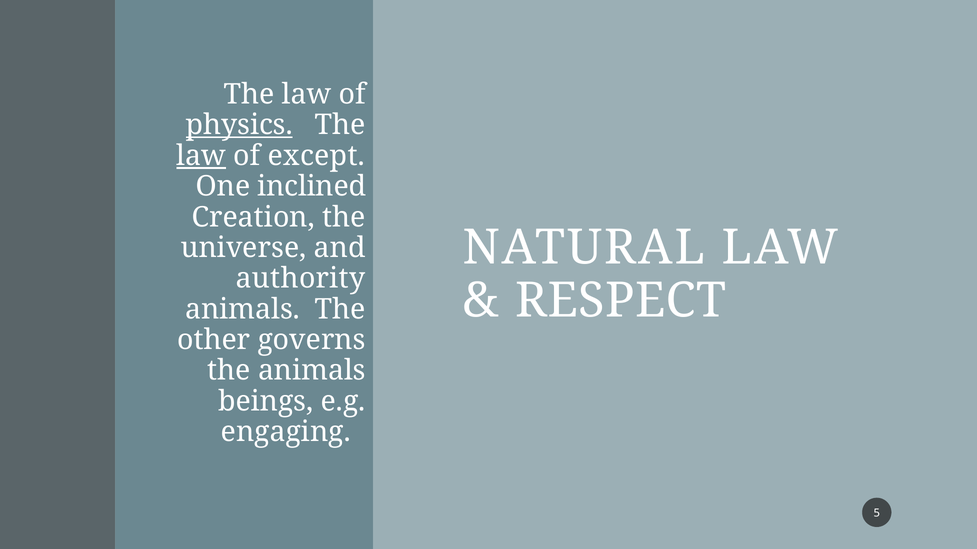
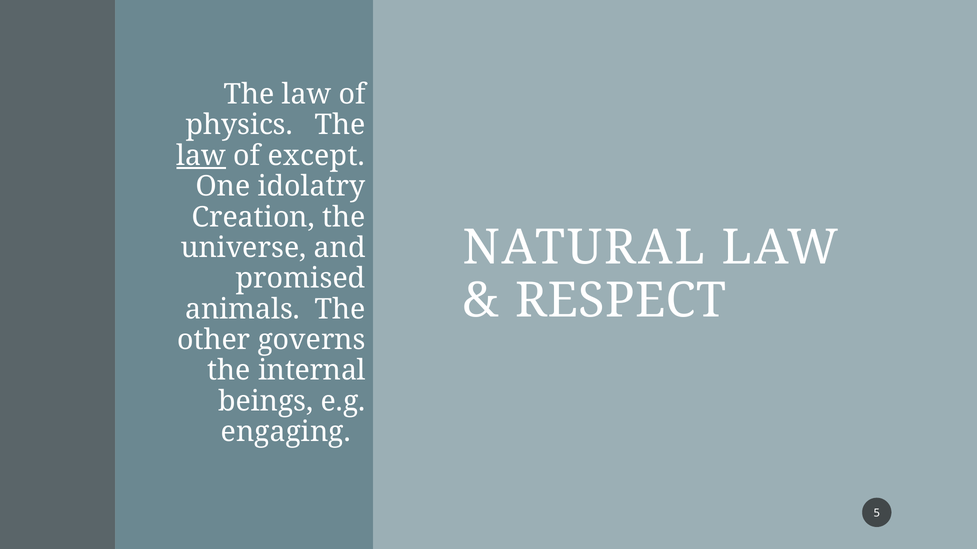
physics underline: present -> none
inclined: inclined -> idolatry
authority: authority -> promised
the animals: animals -> internal
